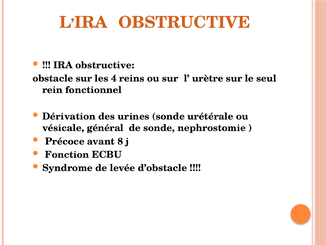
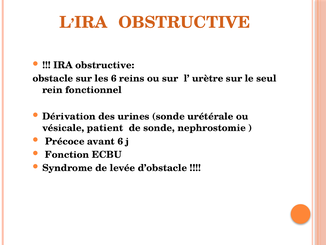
les 4: 4 -> 6
général: général -> patient
avant 8: 8 -> 6
